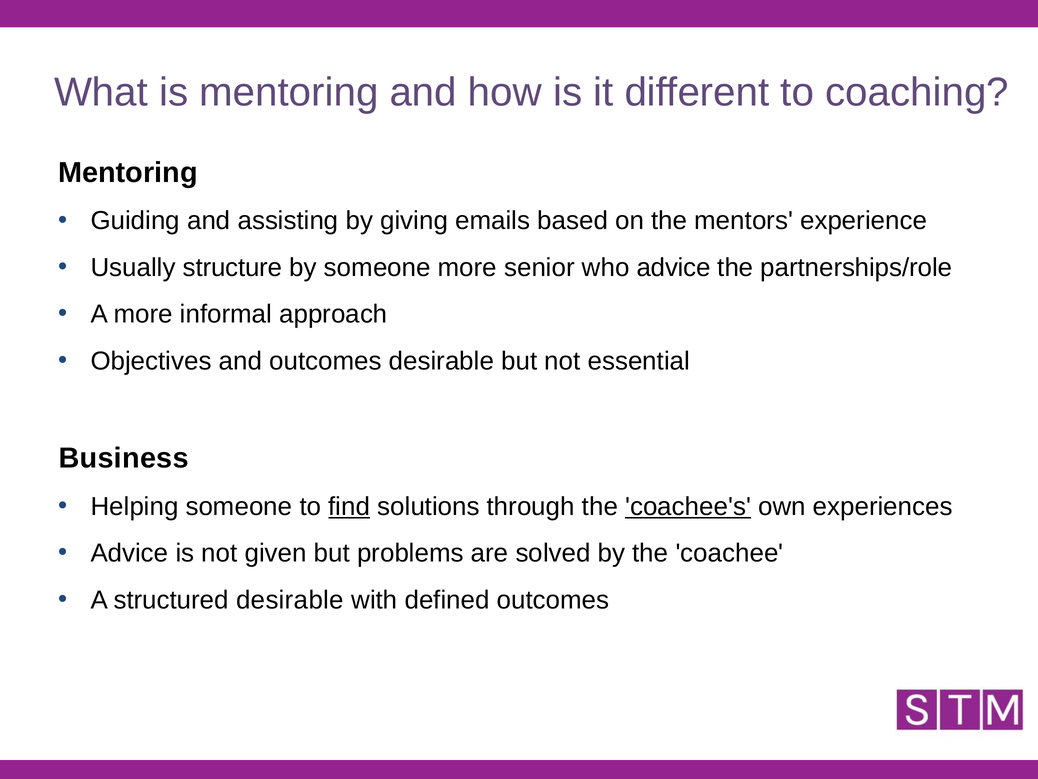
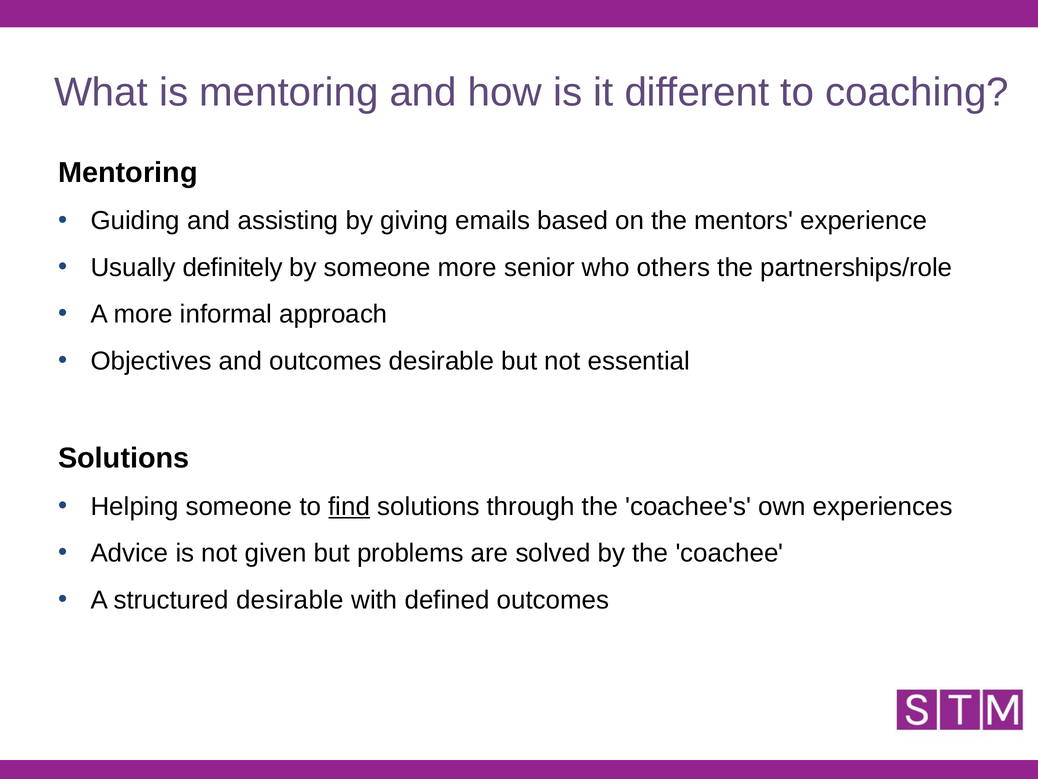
structure: structure -> definitely
who advice: advice -> others
Business at (124, 458): Business -> Solutions
coachee's underline: present -> none
